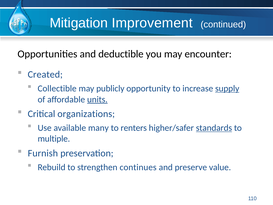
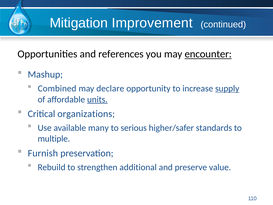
deductible: deductible -> references
encounter underline: none -> present
Created: Created -> Mashup
Collectible: Collectible -> Combined
publicly: publicly -> declare
renters: renters -> serious
standards underline: present -> none
continues: continues -> additional
